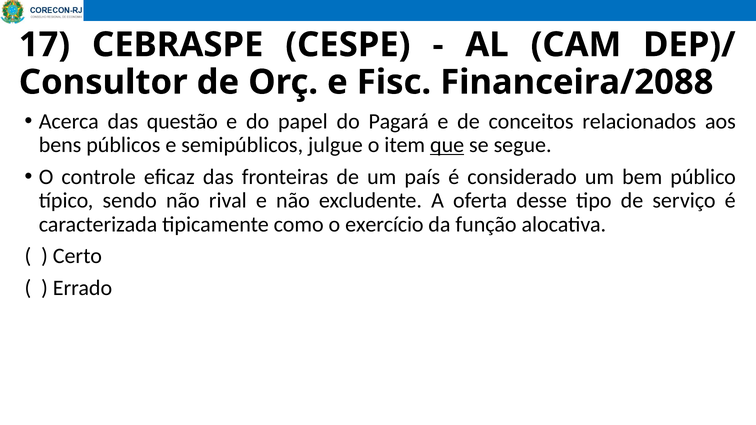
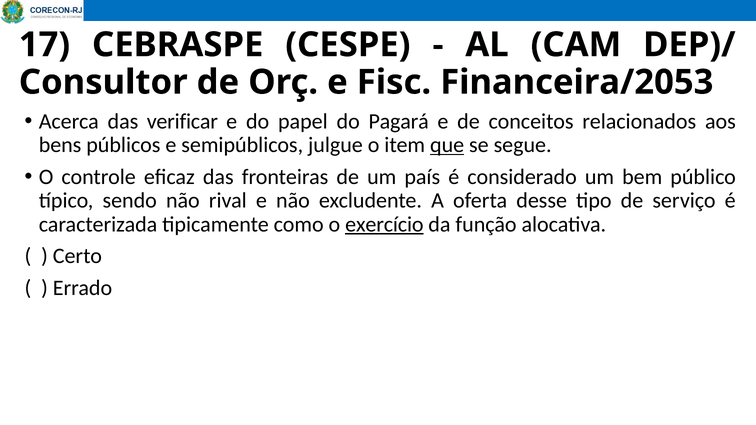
Financeira/2088: Financeira/2088 -> Financeira/2053
questão: questão -> verificar
exercício underline: none -> present
